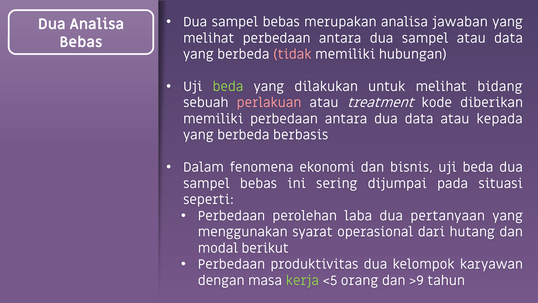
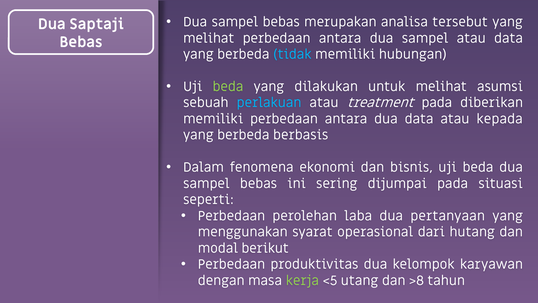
jawaban: jawaban -> tersebut
Dua Analisa: Analisa -> Saptaji
tidak colour: pink -> light blue
bidang: bidang -> asumsi
perlakuan colour: pink -> light blue
treatment kode: kode -> pada
orang: orang -> utang
>9: >9 -> >8
